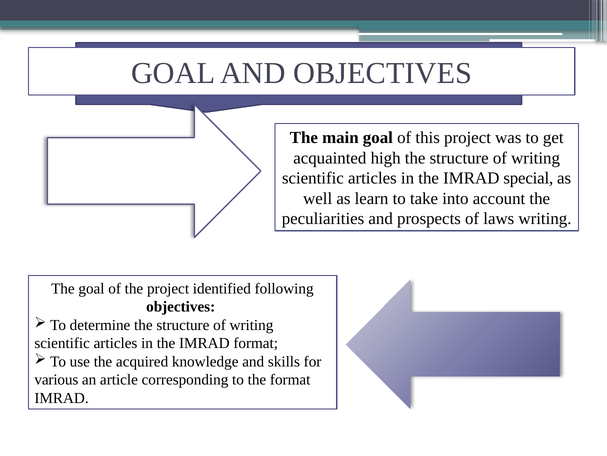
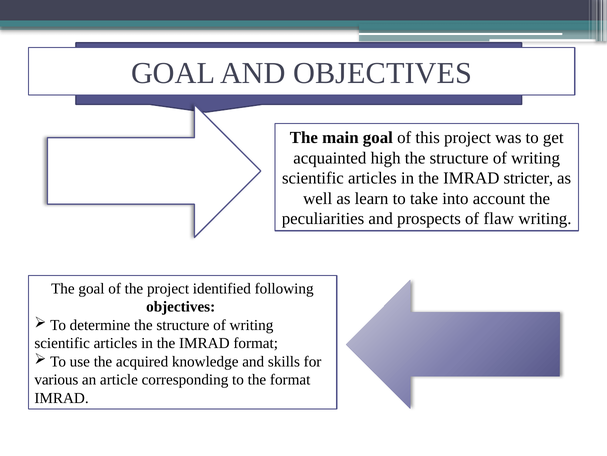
special: special -> stricter
laws: laws -> flaw
